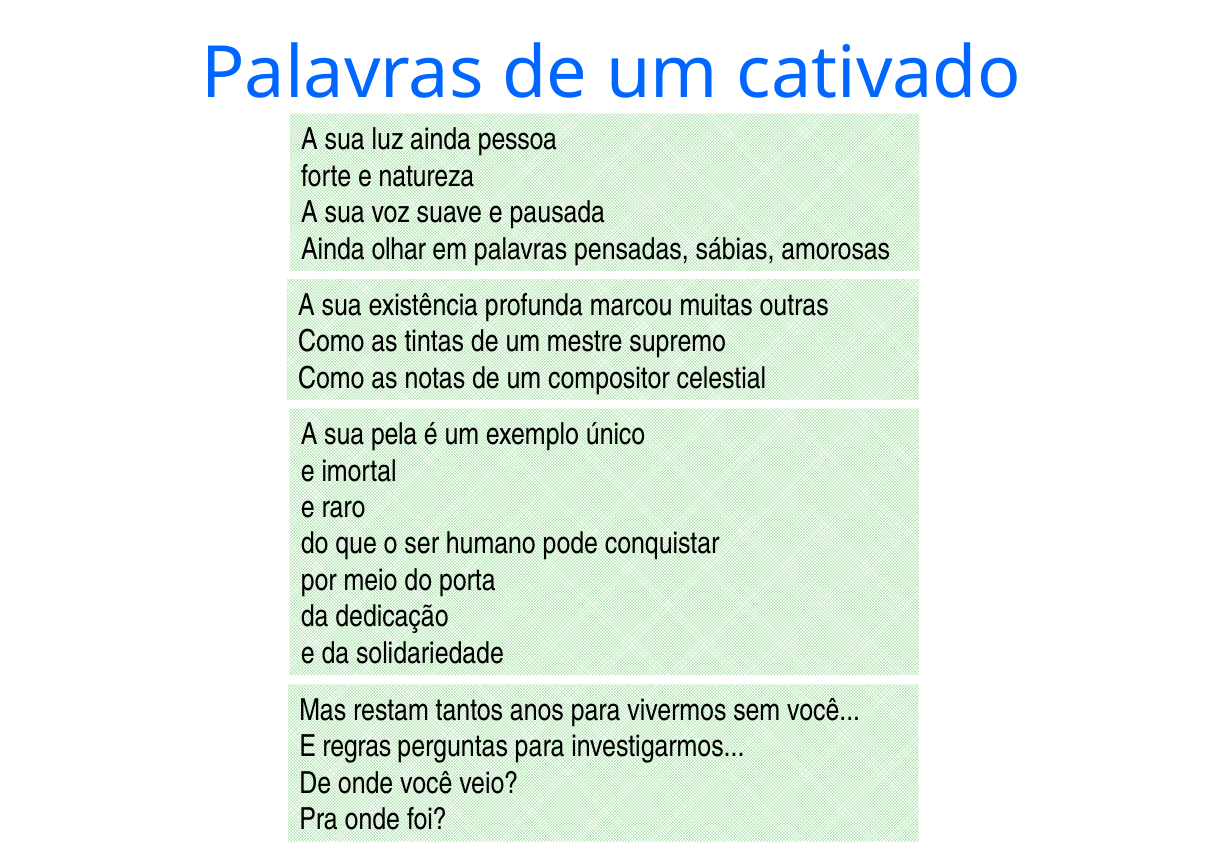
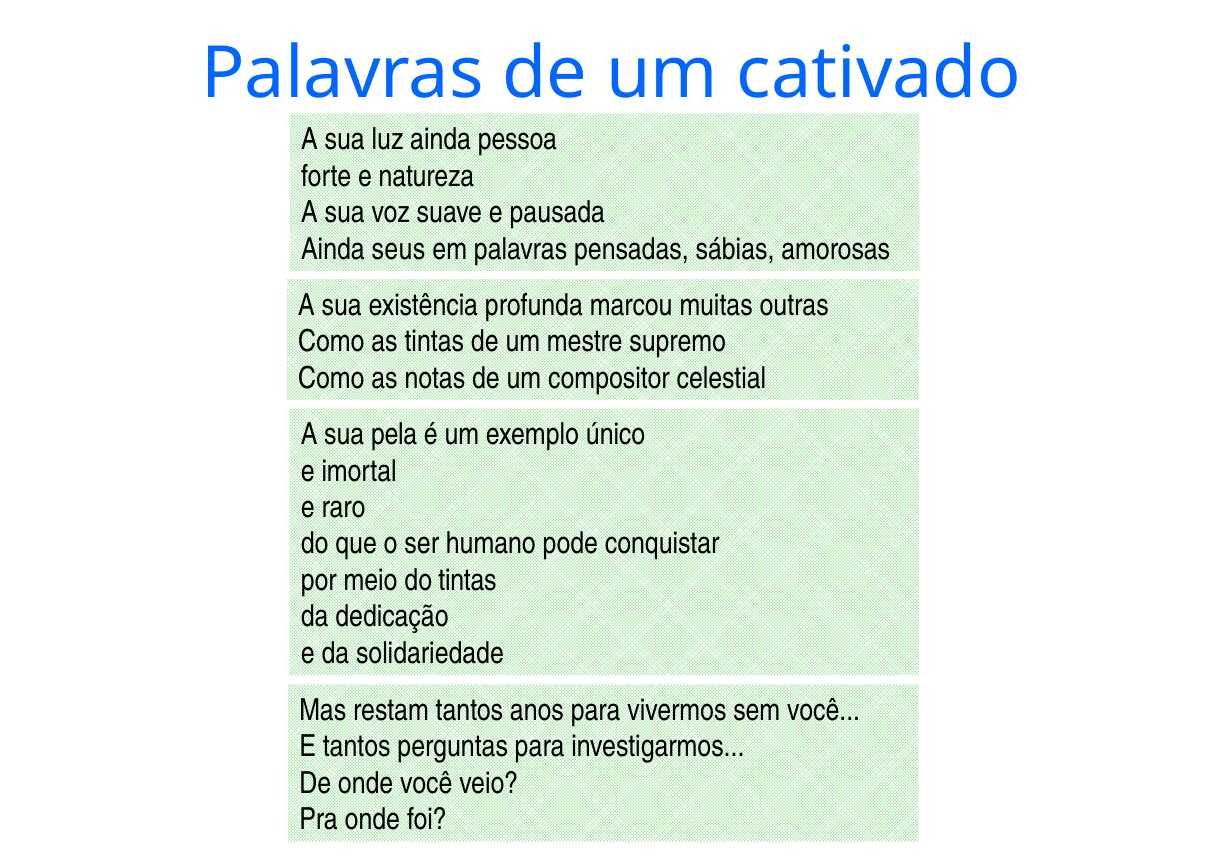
olhar: olhar -> seus
do porta: porta -> tintas
E regras: regras -> tantos
